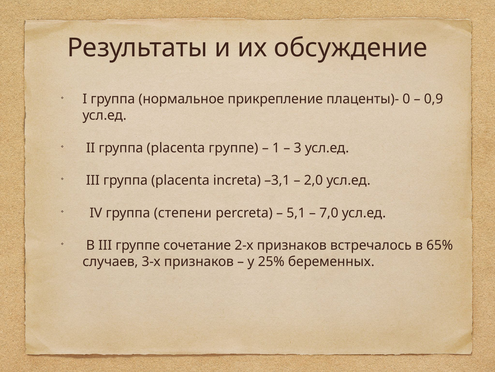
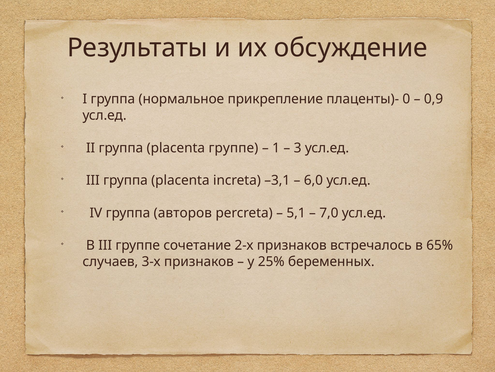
2,0: 2,0 -> 6,0
степени: степени -> авторов
